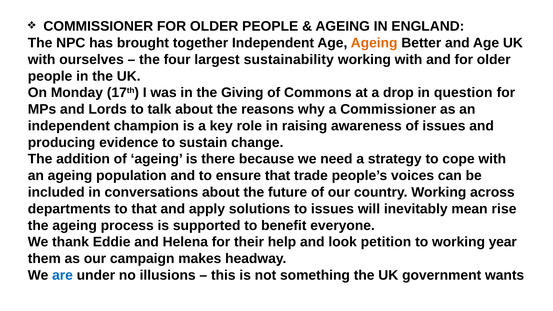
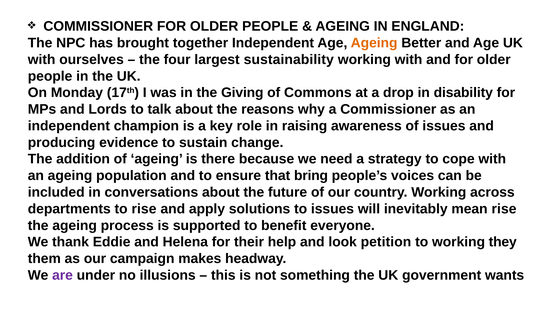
question: question -> disability
trade: trade -> bring
to that: that -> rise
year: year -> they
are colour: blue -> purple
